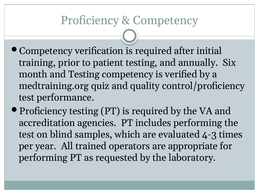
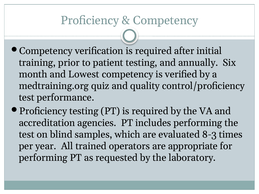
and Testing: Testing -> Lowest
4-3: 4-3 -> 8-3
